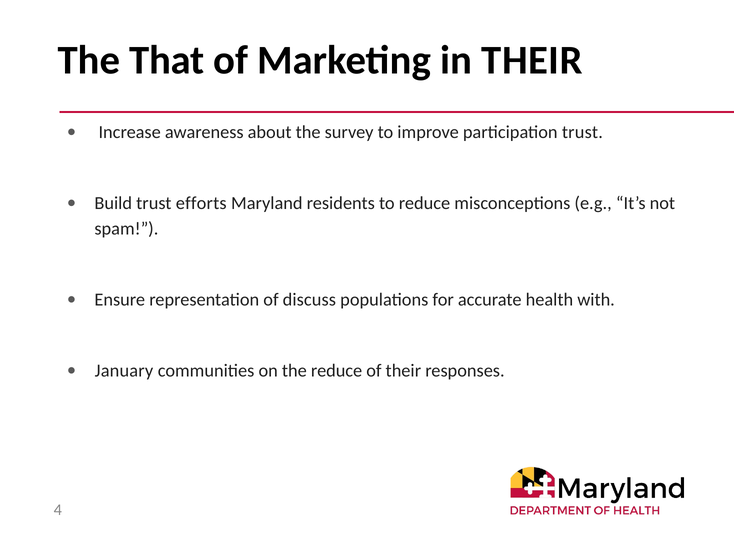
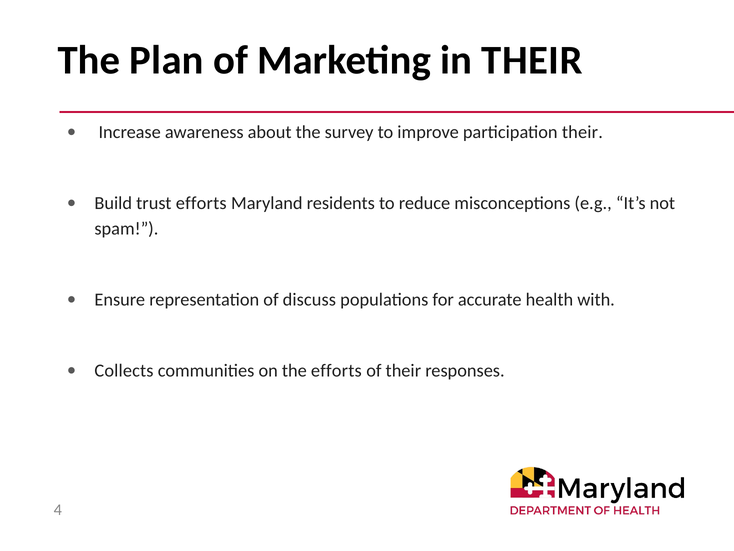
That: That -> Plan
participation trust: trust -> their
January: January -> Collects
the reduce: reduce -> efforts
